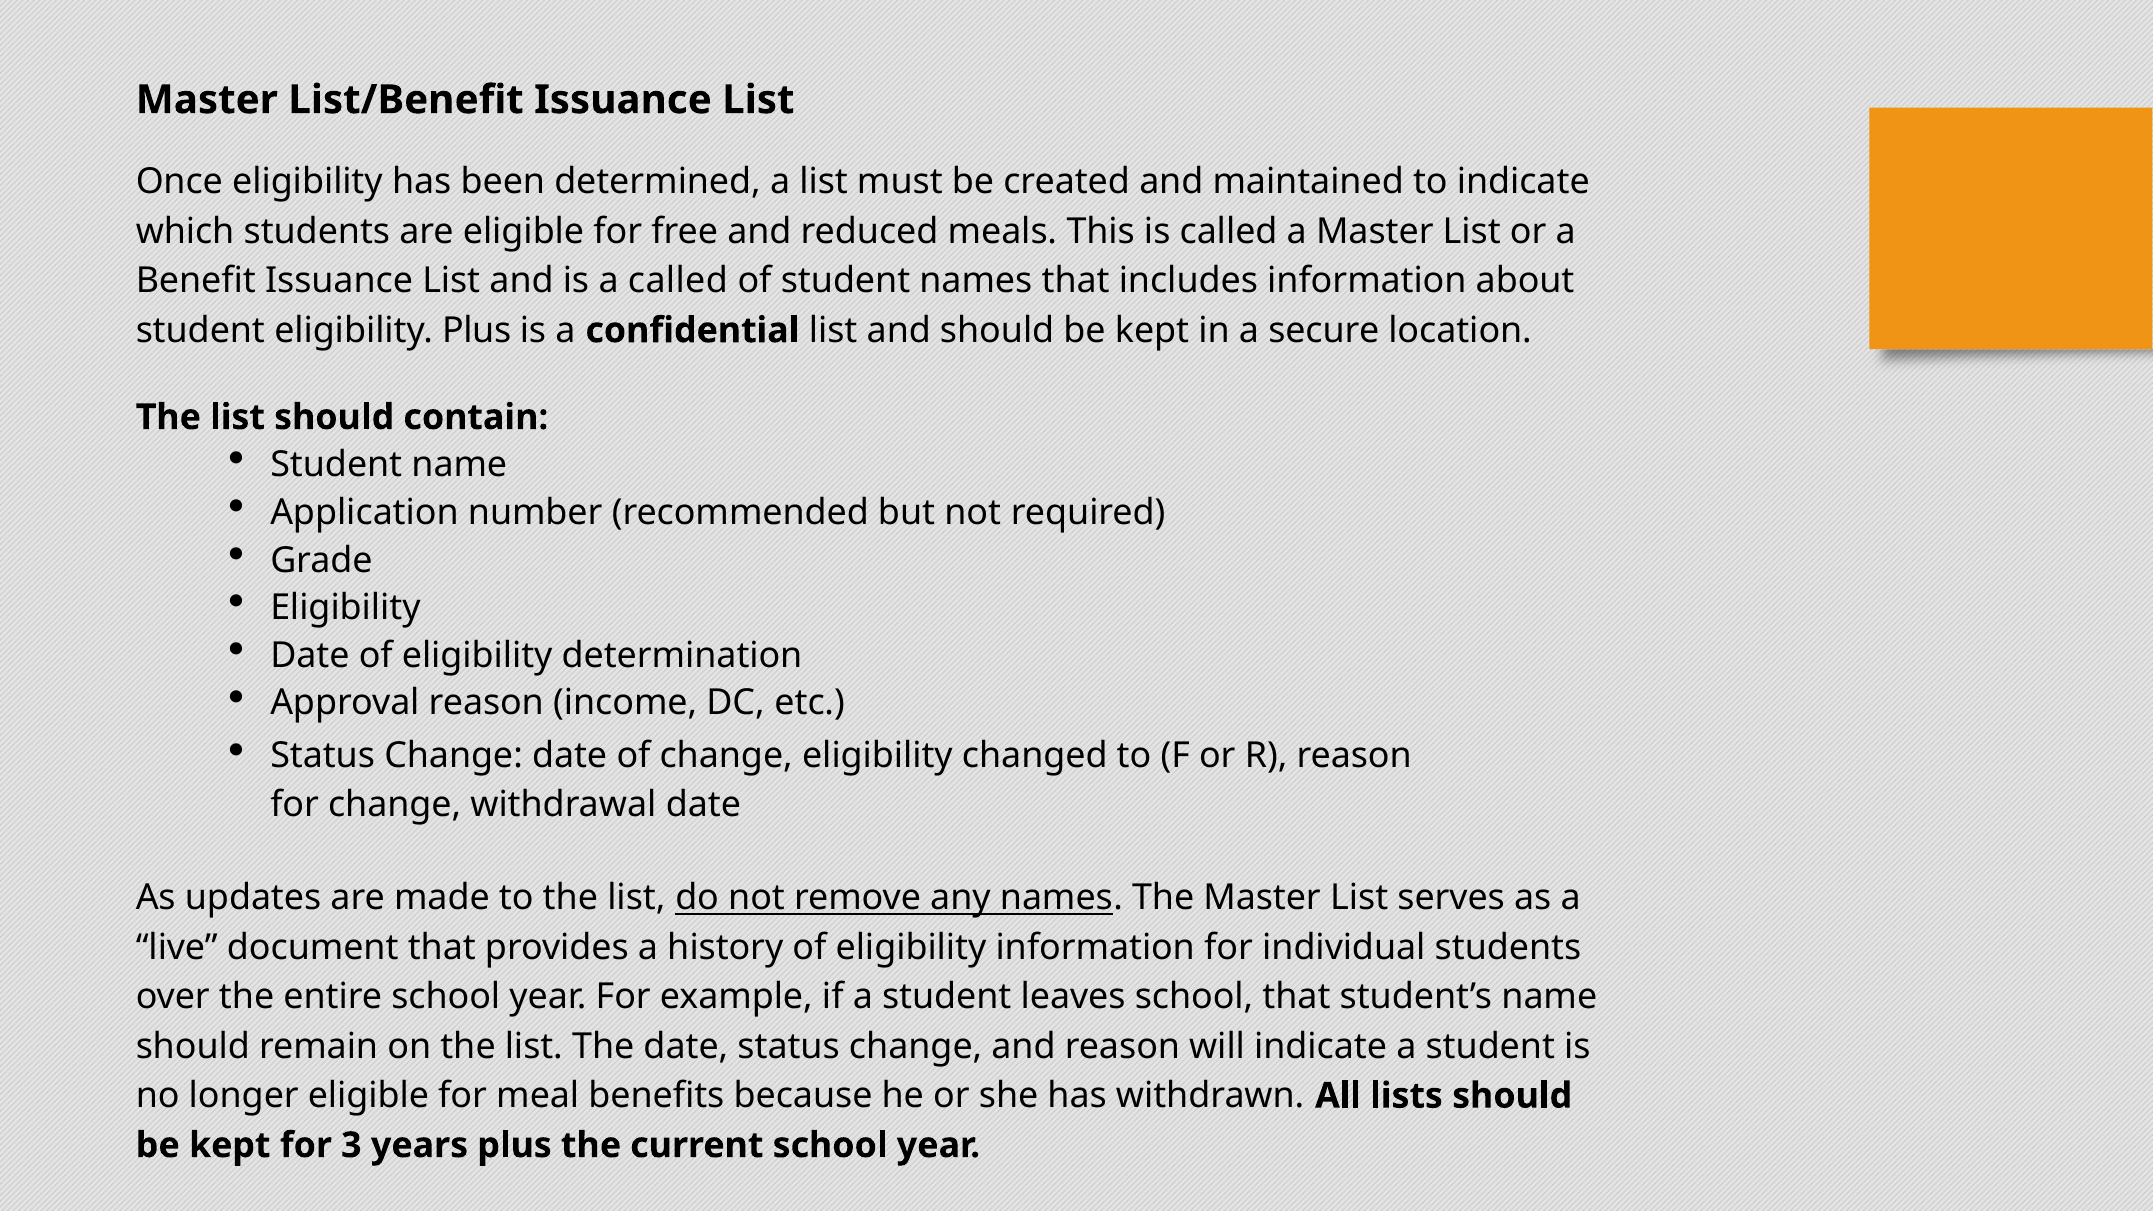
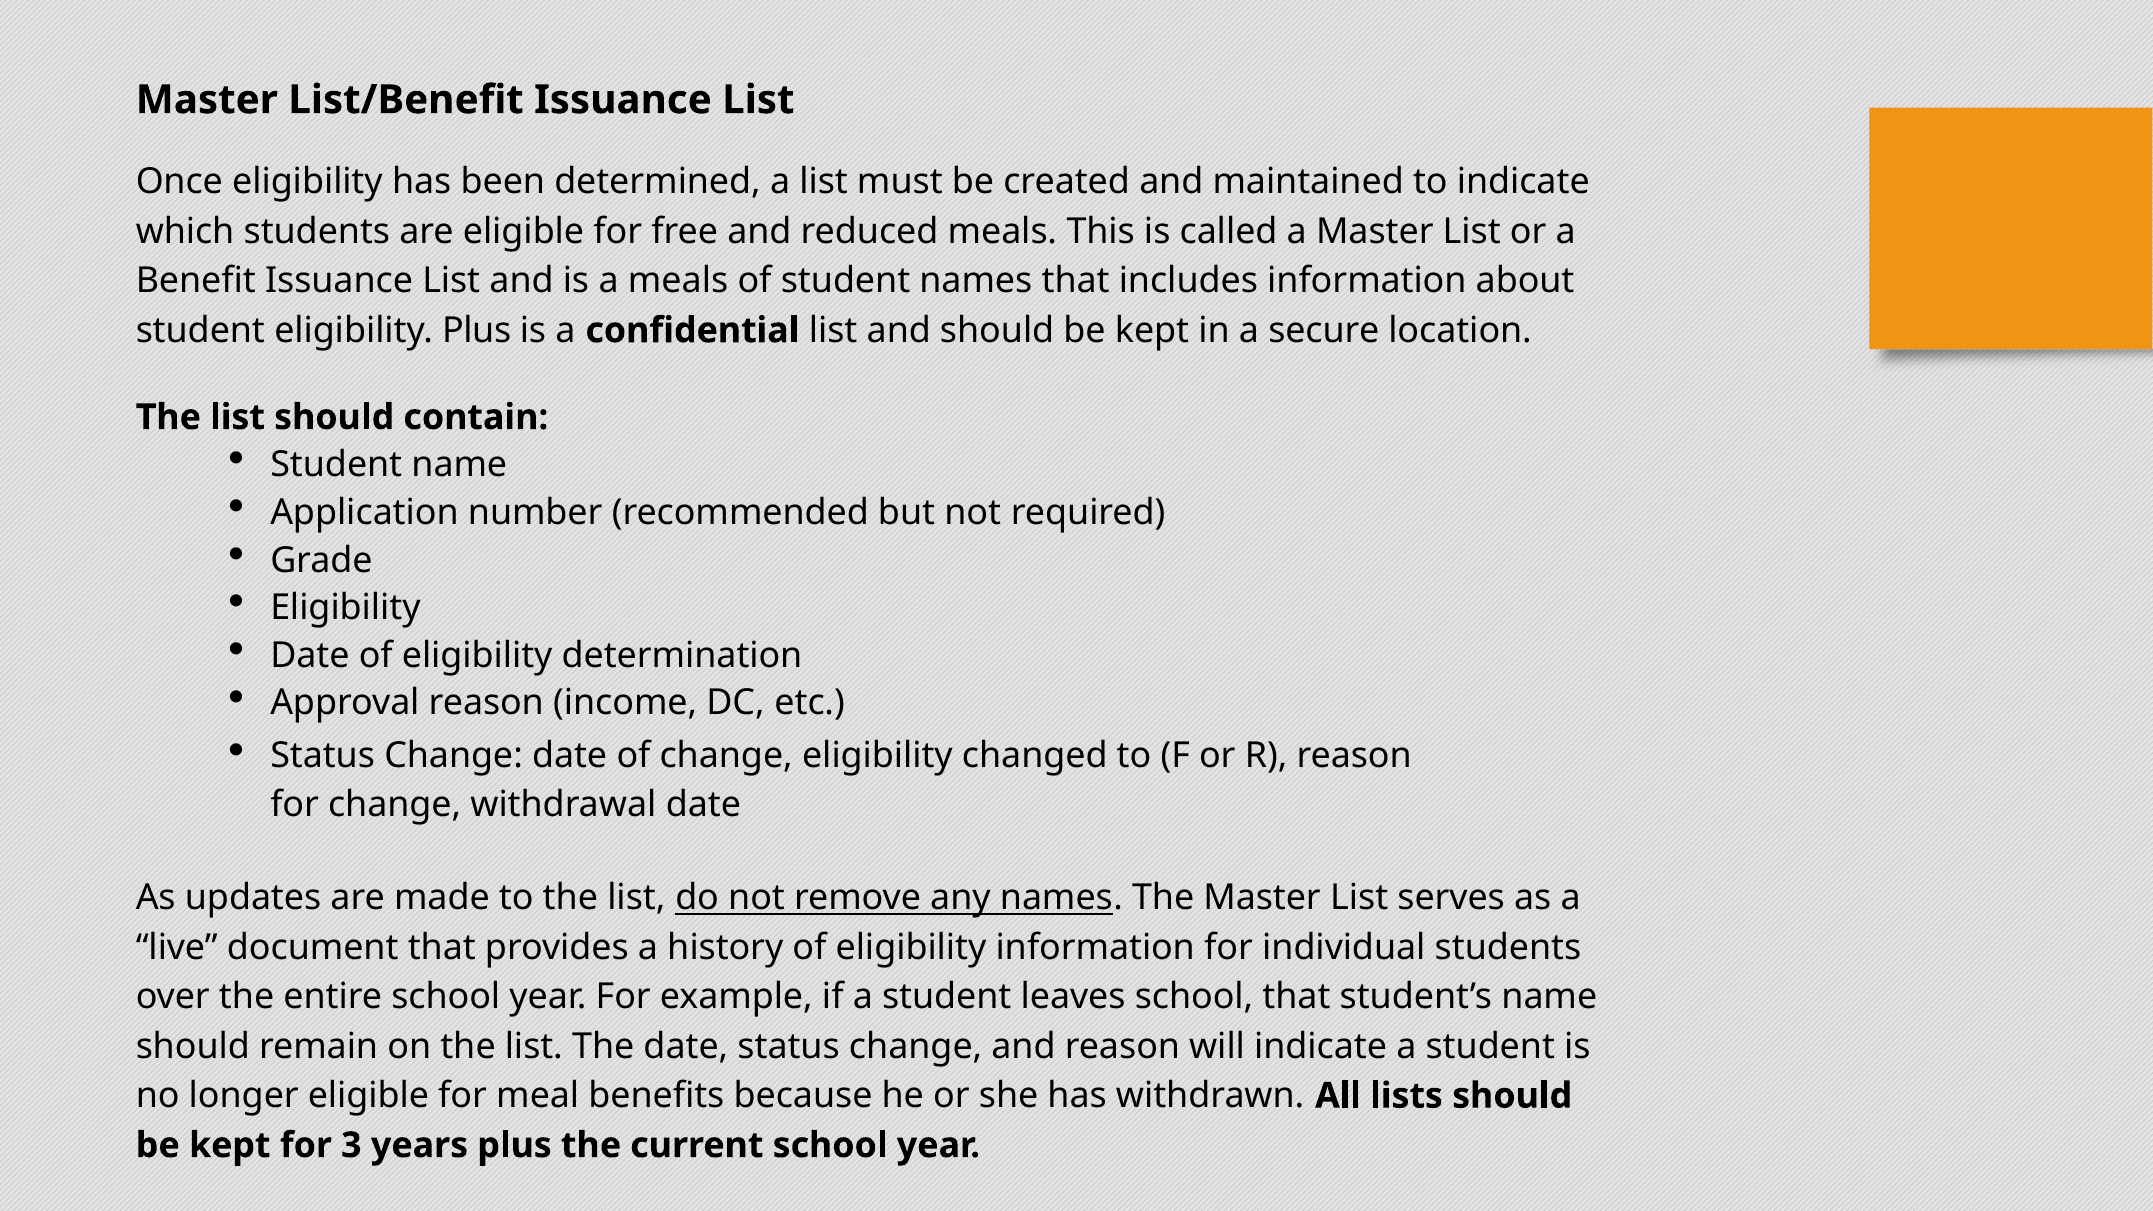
a called: called -> meals
